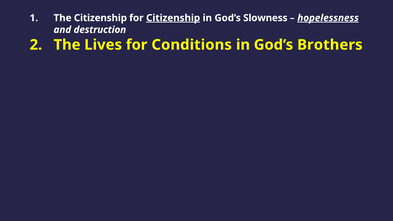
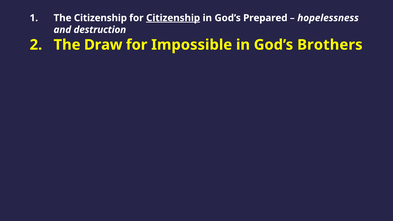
Slowness: Slowness -> Prepared
hopelessness underline: present -> none
Lives: Lives -> Draw
Conditions: Conditions -> Impossible
